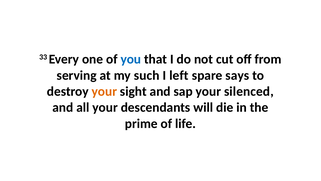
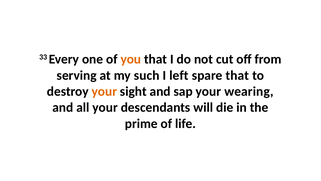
you colour: blue -> orange
spare says: says -> that
silenced: silenced -> wearing
